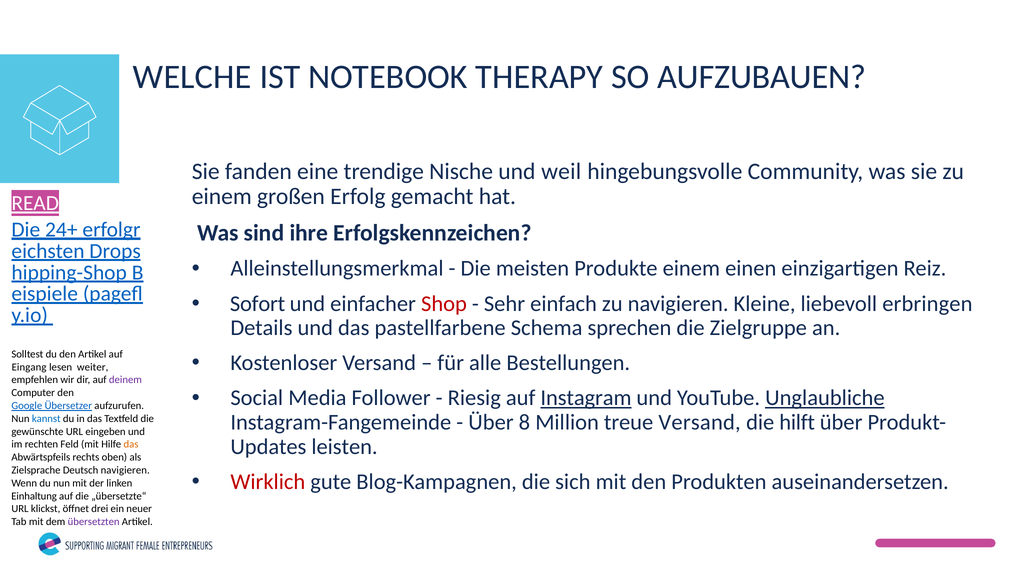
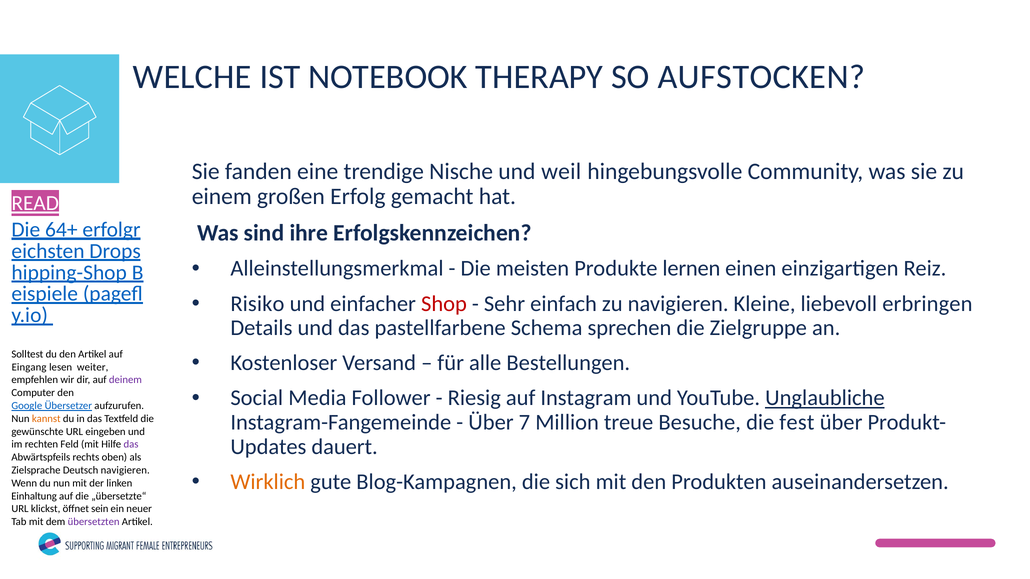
AUFZUBAUEN: AUFZUBAUEN -> AUFSTOCKEN
24+: 24+ -> 64+
Produkte einem: einem -> lernen
Sofort: Sofort -> Risiko
Instagram underline: present -> none
8: 8 -> 7
treue Versand: Versand -> Besuche
hilft: hilft -> fest
kannst colour: blue -> orange
leisten: leisten -> dauert
das at (131, 445) colour: orange -> purple
Wirklich colour: red -> orange
drei: drei -> sein
